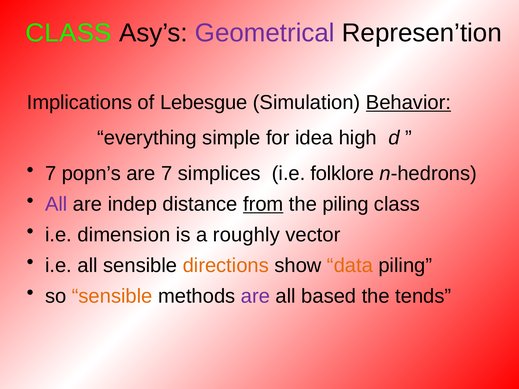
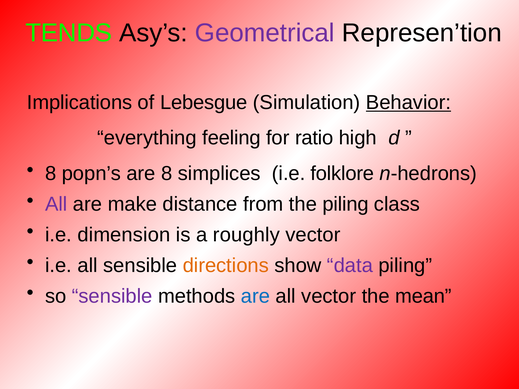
CLASS at (69, 33): CLASS -> TENDS
simple: simple -> feeling
idea: idea -> ratio
7 at (51, 174): 7 -> 8
are 7: 7 -> 8
indep: indep -> make
from underline: present -> none
data colour: orange -> purple
sensible at (112, 296) colour: orange -> purple
are at (255, 296) colour: purple -> blue
all based: based -> vector
tends: tends -> mean
